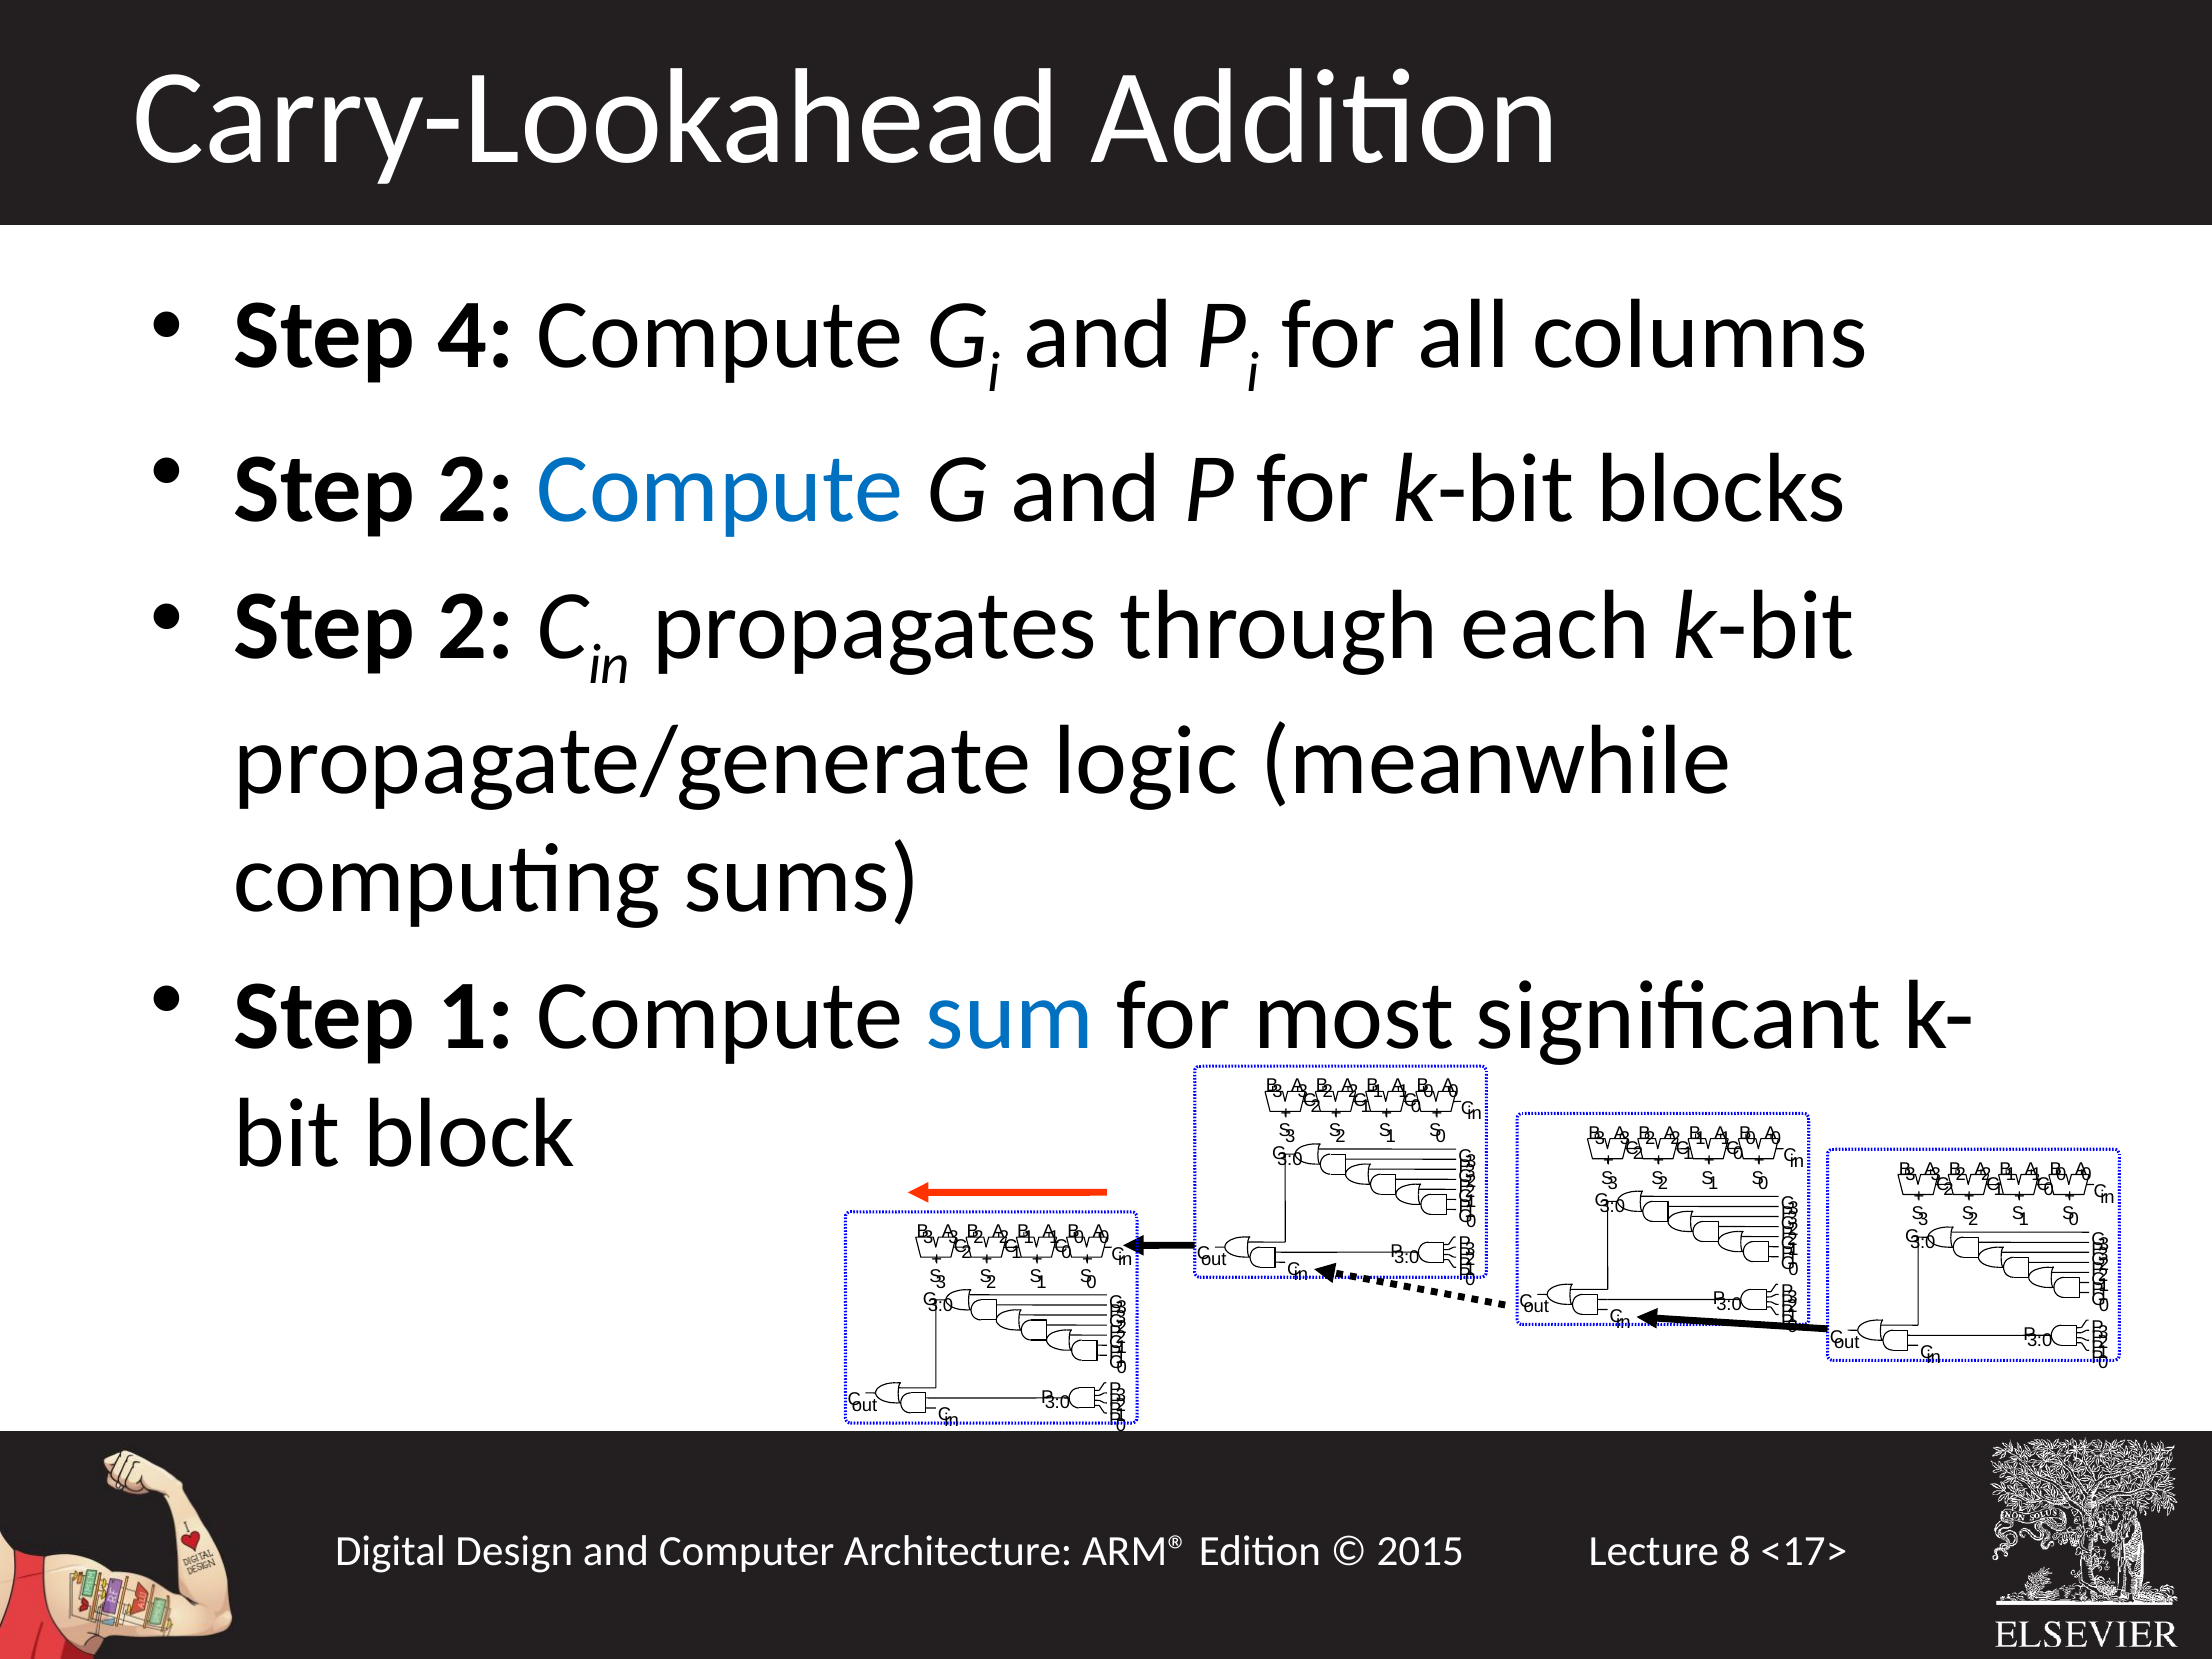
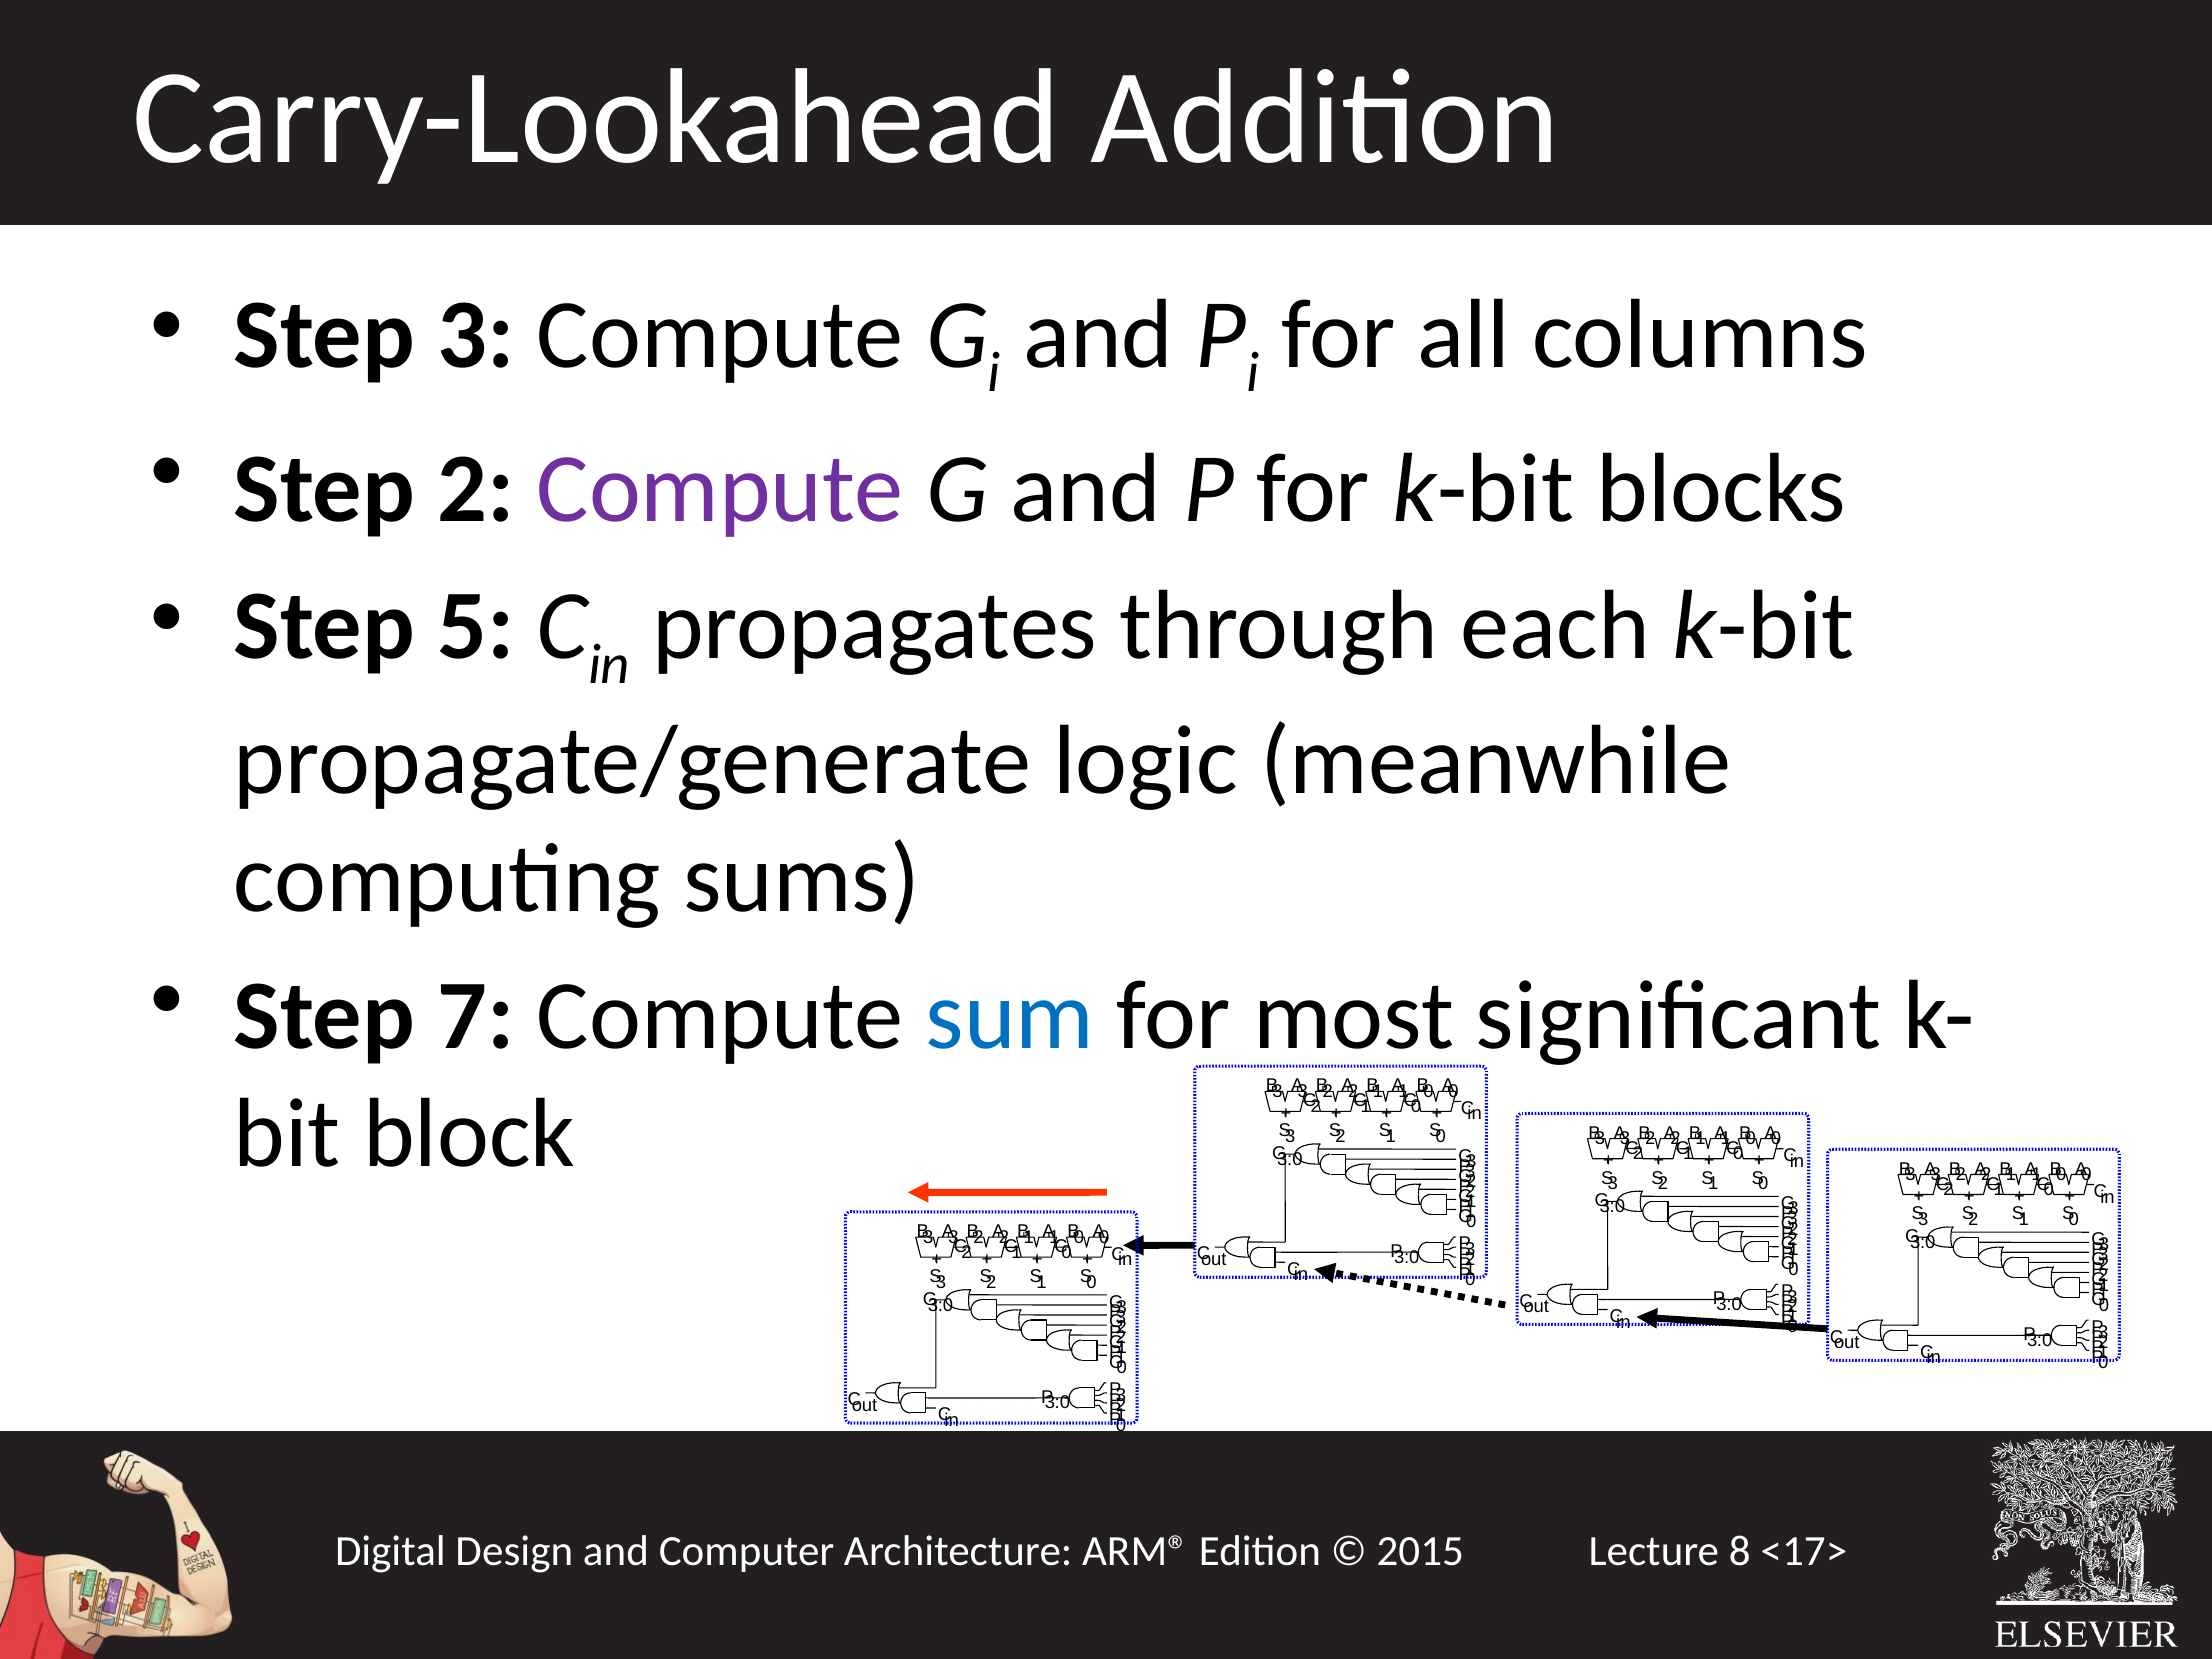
4: 4 -> 3
Compute at (720, 489) colour: blue -> purple
2 at (476, 626): 2 -> 5
1: 1 -> 7
